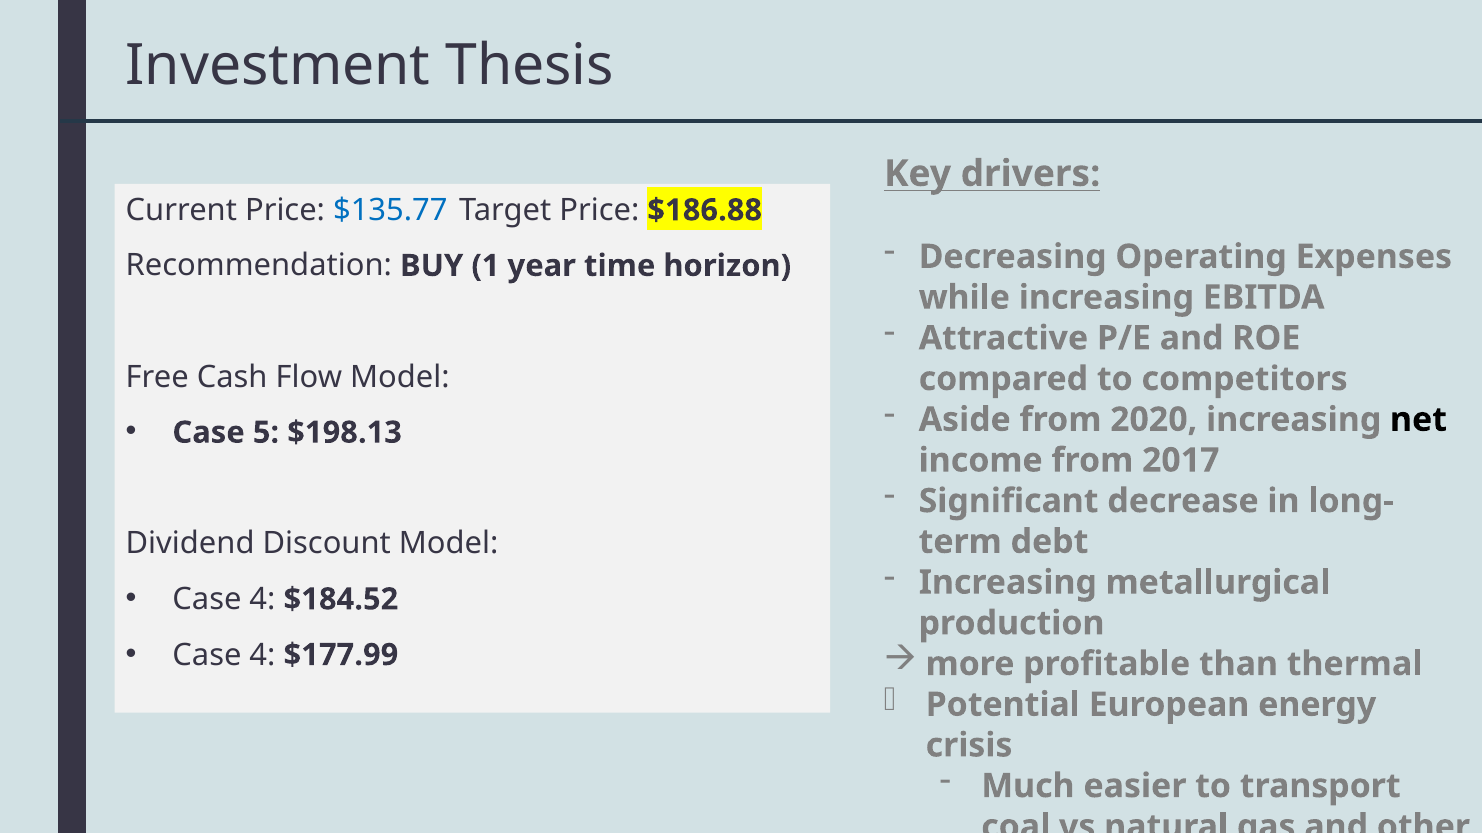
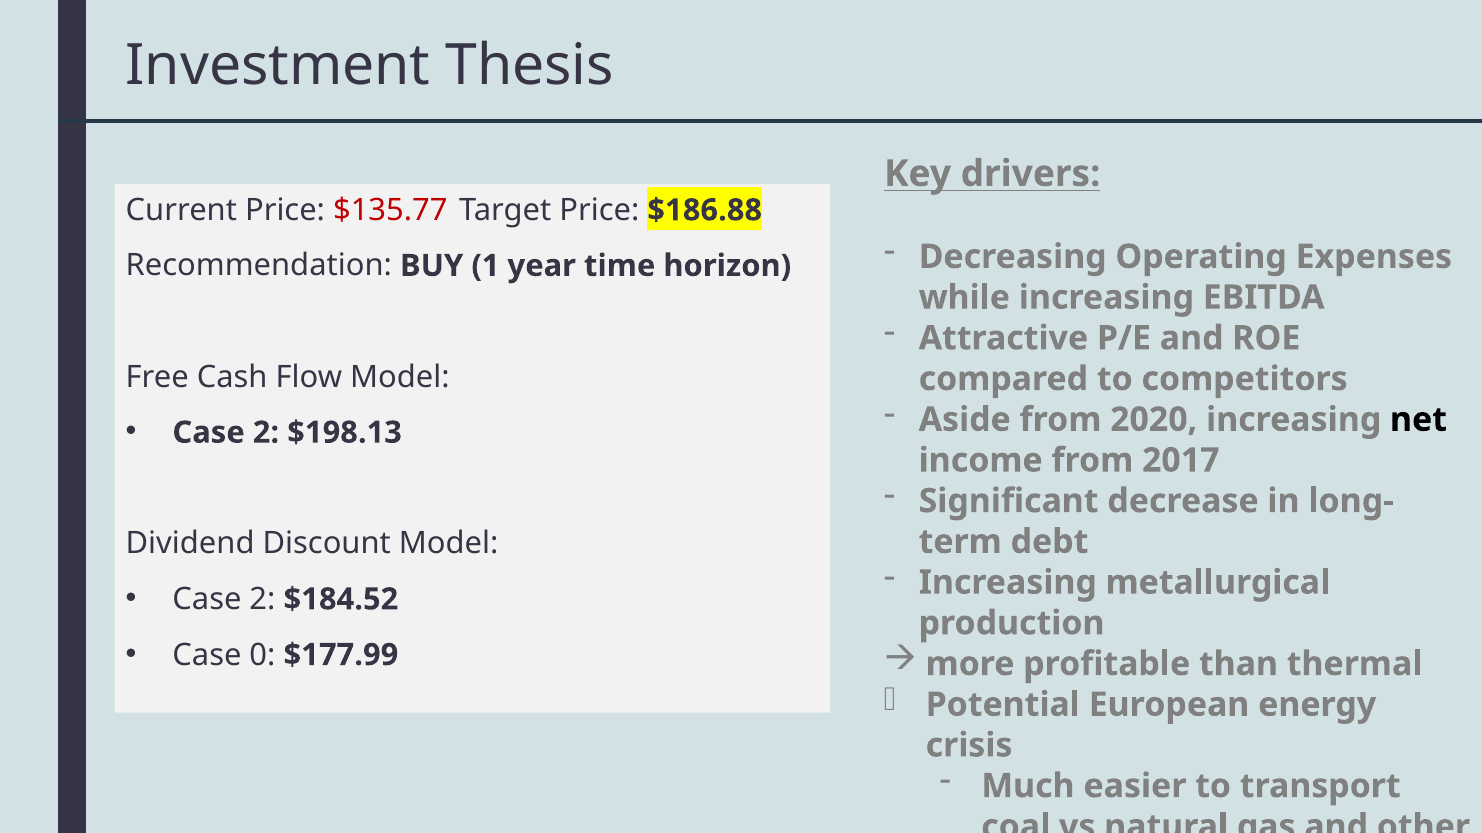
$135.77 colour: blue -> red
5 at (266, 433): 5 -> 2
4 at (262, 600): 4 -> 2
4 at (262, 655): 4 -> 0
